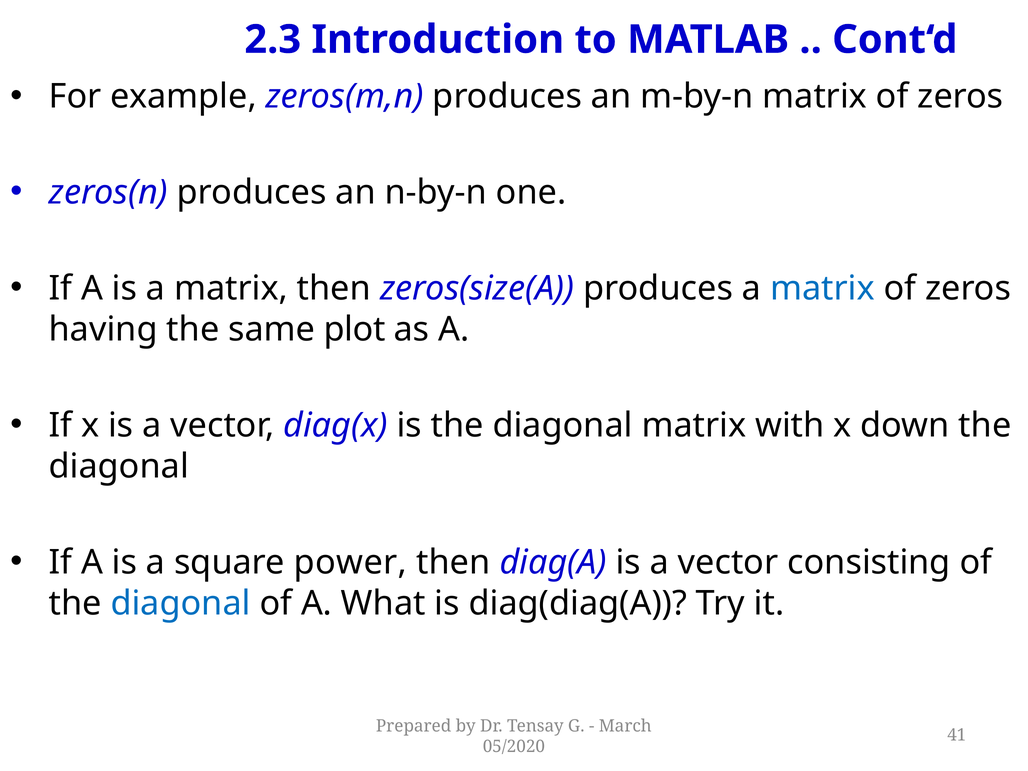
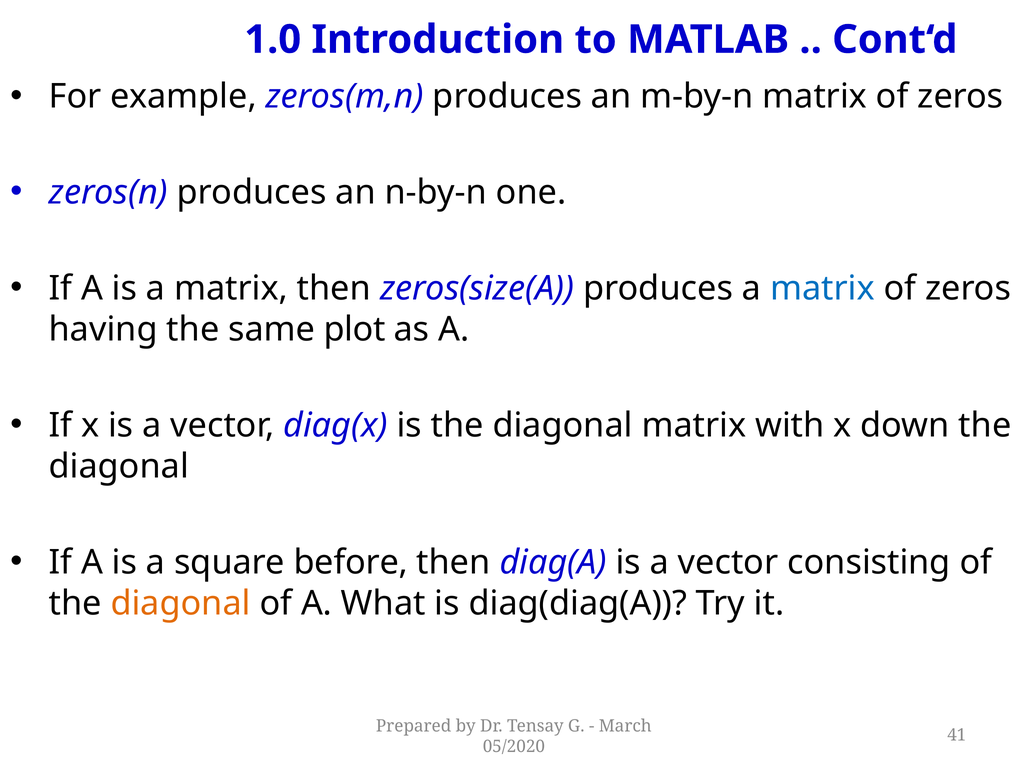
2.3: 2.3 -> 1.0
power: power -> before
diagonal at (181, 604) colour: blue -> orange
